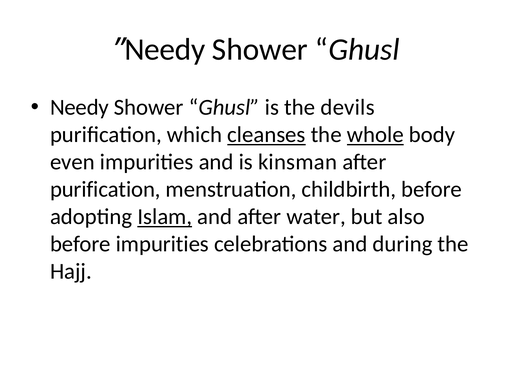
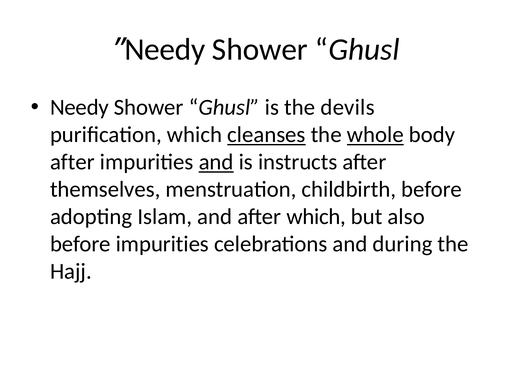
even at (72, 162): even -> after
and at (216, 162) underline: none -> present
kinsman: kinsman -> instructs
purification at (105, 190): purification -> themselves
Islam underline: present -> none
after water: water -> which
